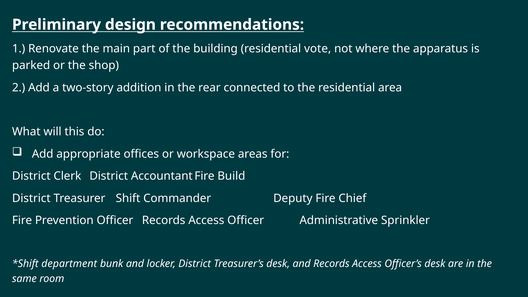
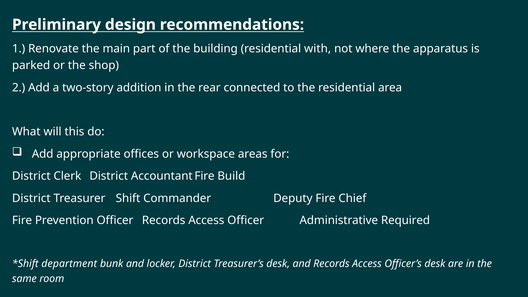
vote: vote -> with
Sprinkler: Sprinkler -> Required
